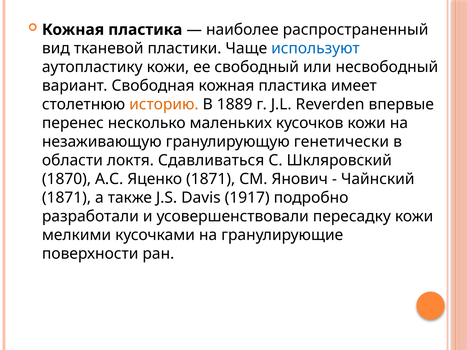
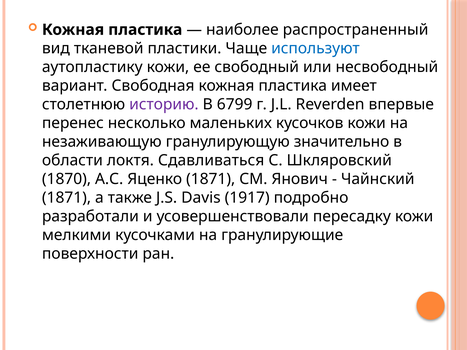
историю colour: orange -> purple
1889: 1889 -> 6799
генетически: генетически -> значительно
